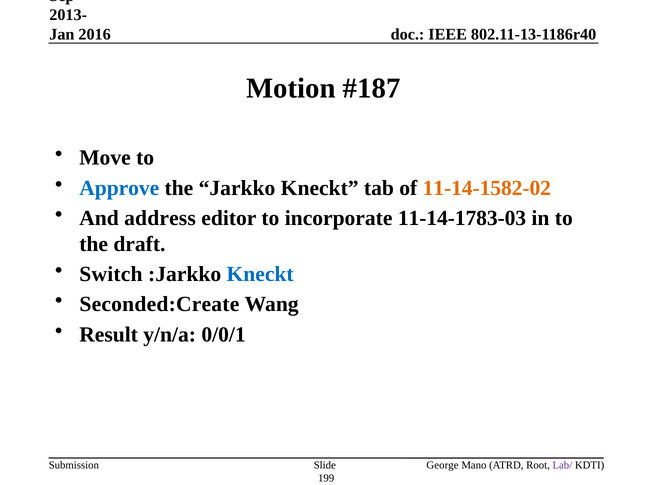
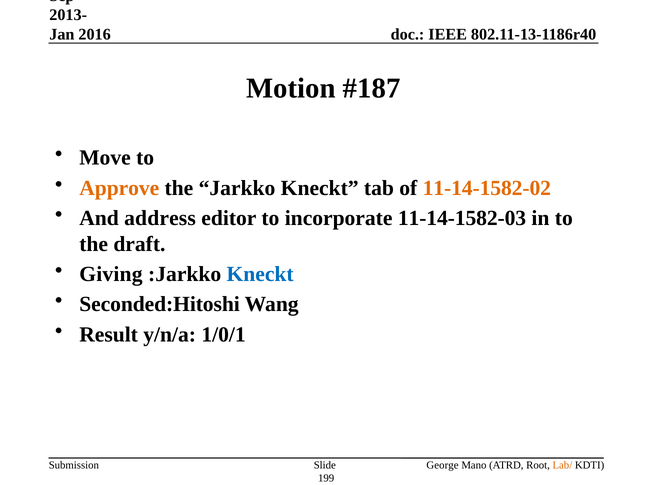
Approve colour: blue -> orange
11-14-1783-03: 11-14-1783-03 -> 11-14-1582-03
Switch: Switch -> Giving
Seconded:Create: Seconded:Create -> Seconded:Hitoshi
0/0/1: 0/0/1 -> 1/0/1
Lab/ colour: purple -> orange
